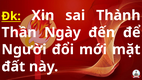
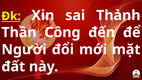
Ngày: Ngày -> Công
